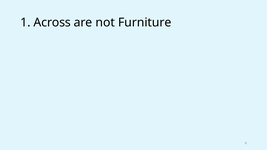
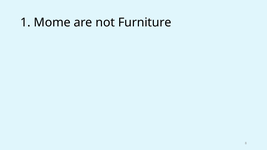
Across: Across -> Mome
